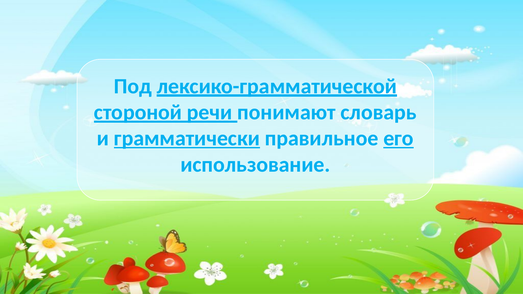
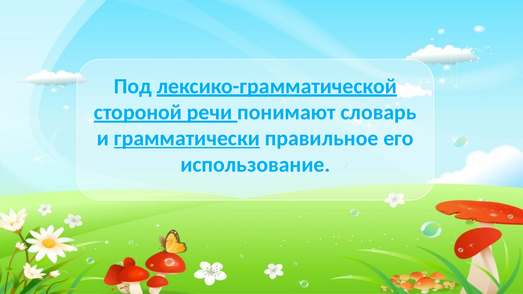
его underline: present -> none
